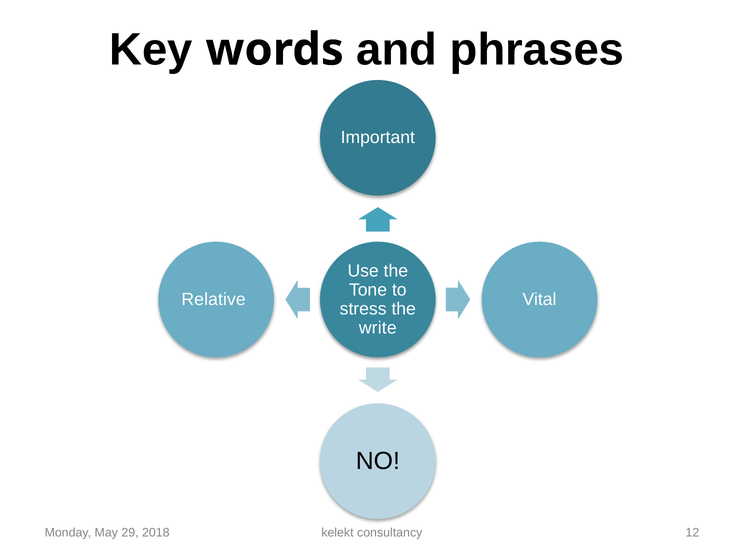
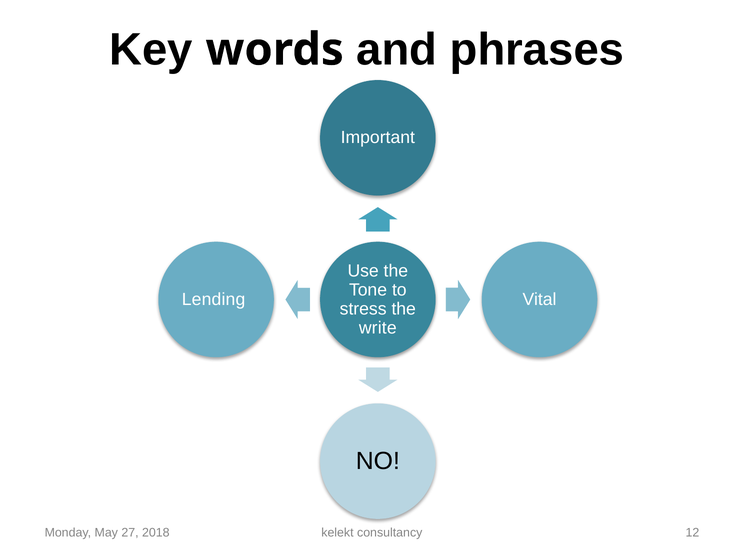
Relative: Relative -> Lending
29: 29 -> 27
